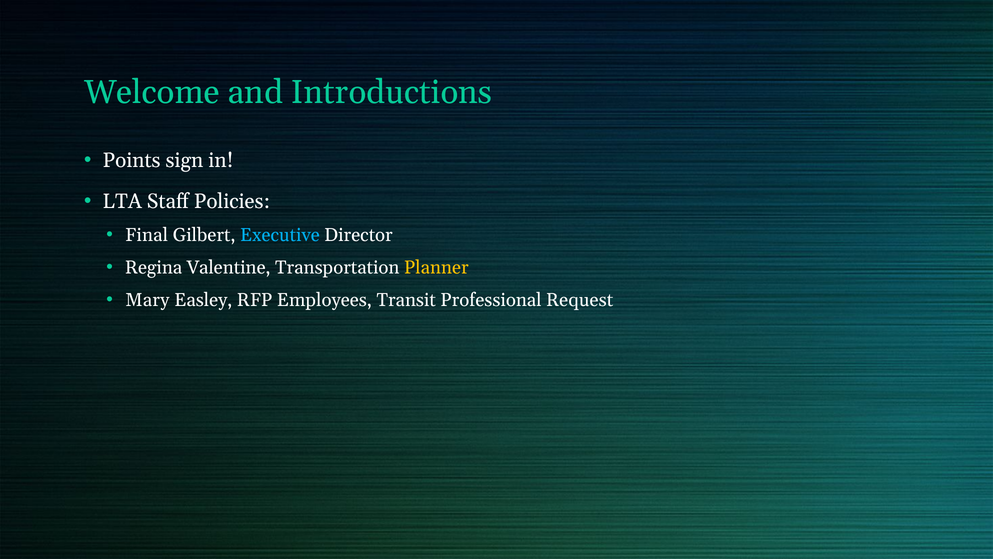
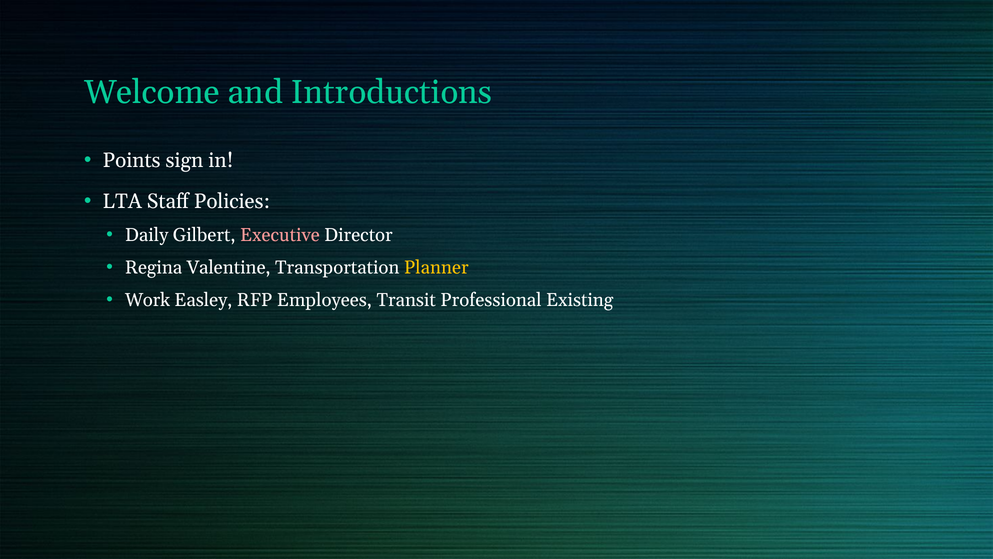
Final: Final -> Daily
Executive colour: light blue -> pink
Mary: Mary -> Work
Request: Request -> Existing
